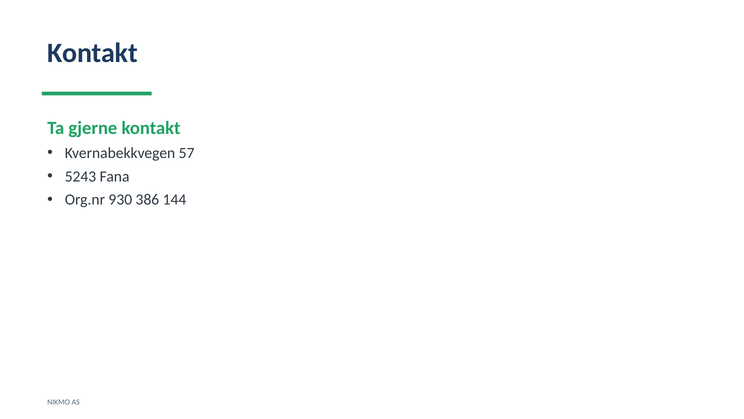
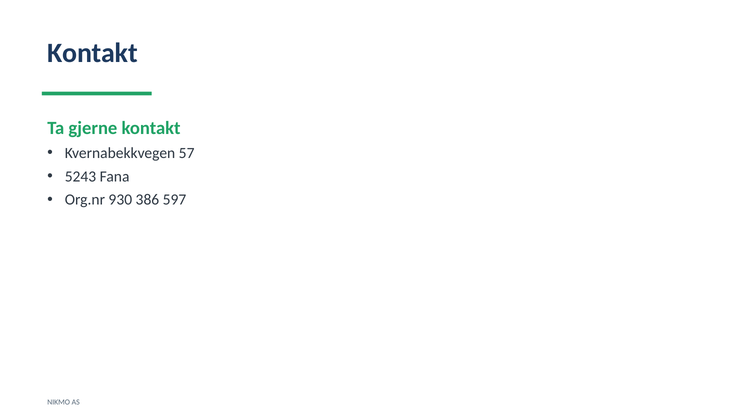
144: 144 -> 597
